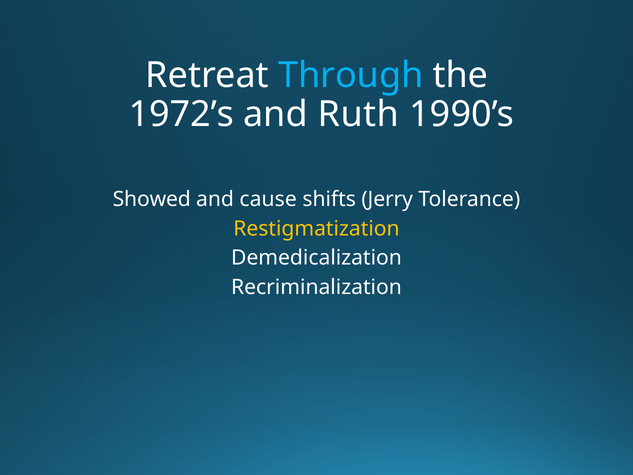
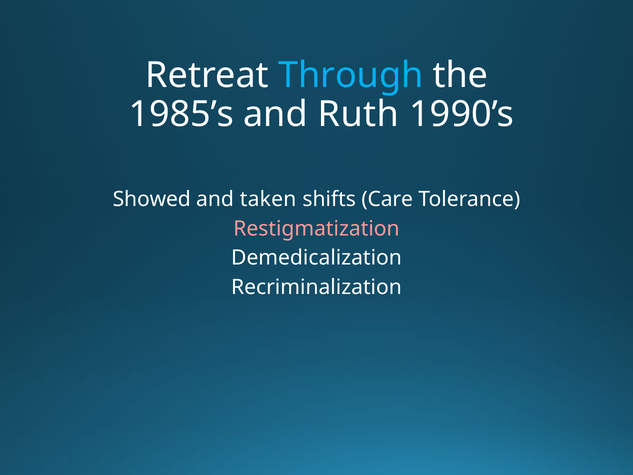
1972’s: 1972’s -> 1985’s
cause: cause -> taken
Jerry: Jerry -> Care
Restigmatization colour: yellow -> pink
